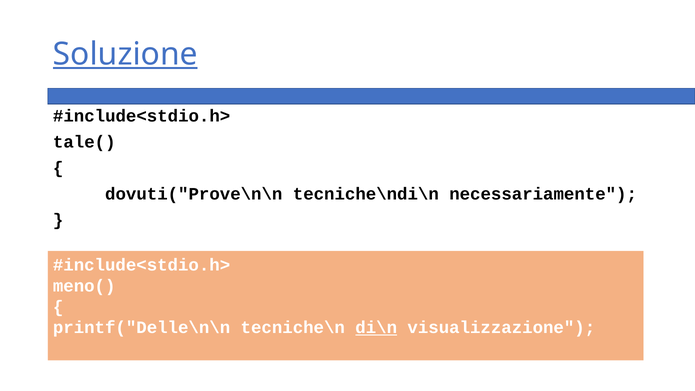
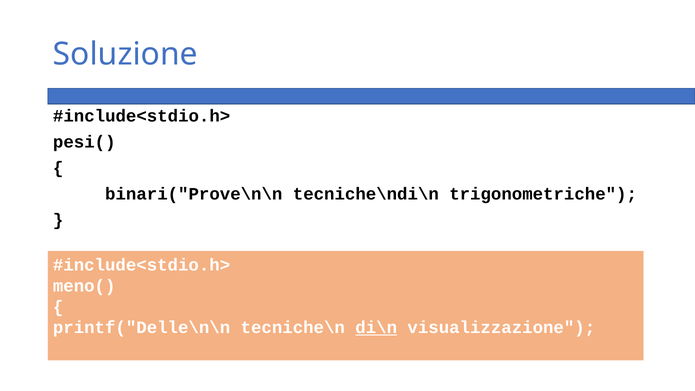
Soluzione underline: present -> none
tale(: tale( -> pesi(
dovuti("Prove\n\n: dovuti("Prove\n\n -> binari("Prove\n\n
necessariamente: necessariamente -> trigonometriche
